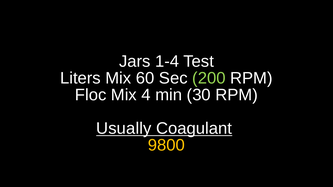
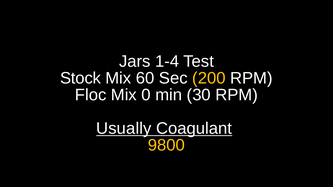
Liters: Liters -> Stock
200 colour: light green -> yellow
4: 4 -> 0
